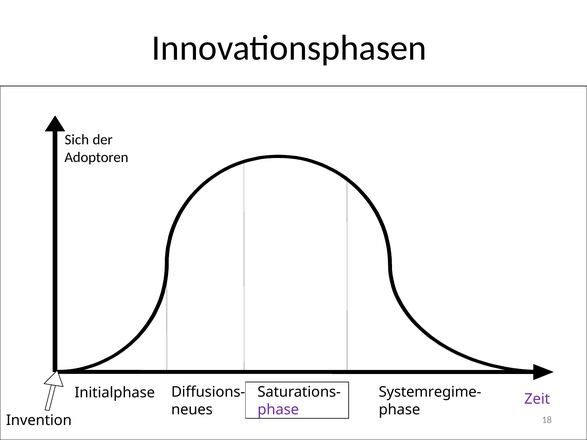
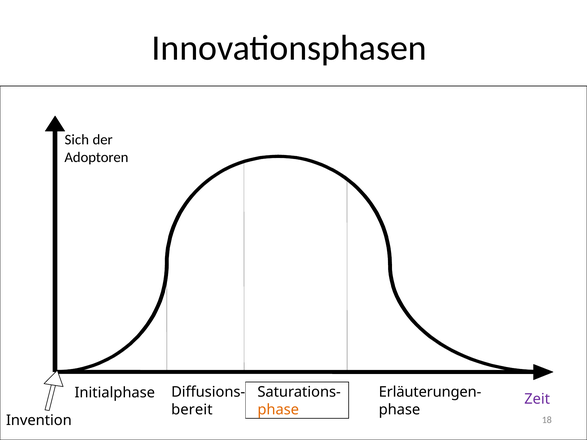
Systemregime-: Systemregime- -> Erläuterungen-
neues: neues -> bereit
phase at (278, 410) colour: purple -> orange
